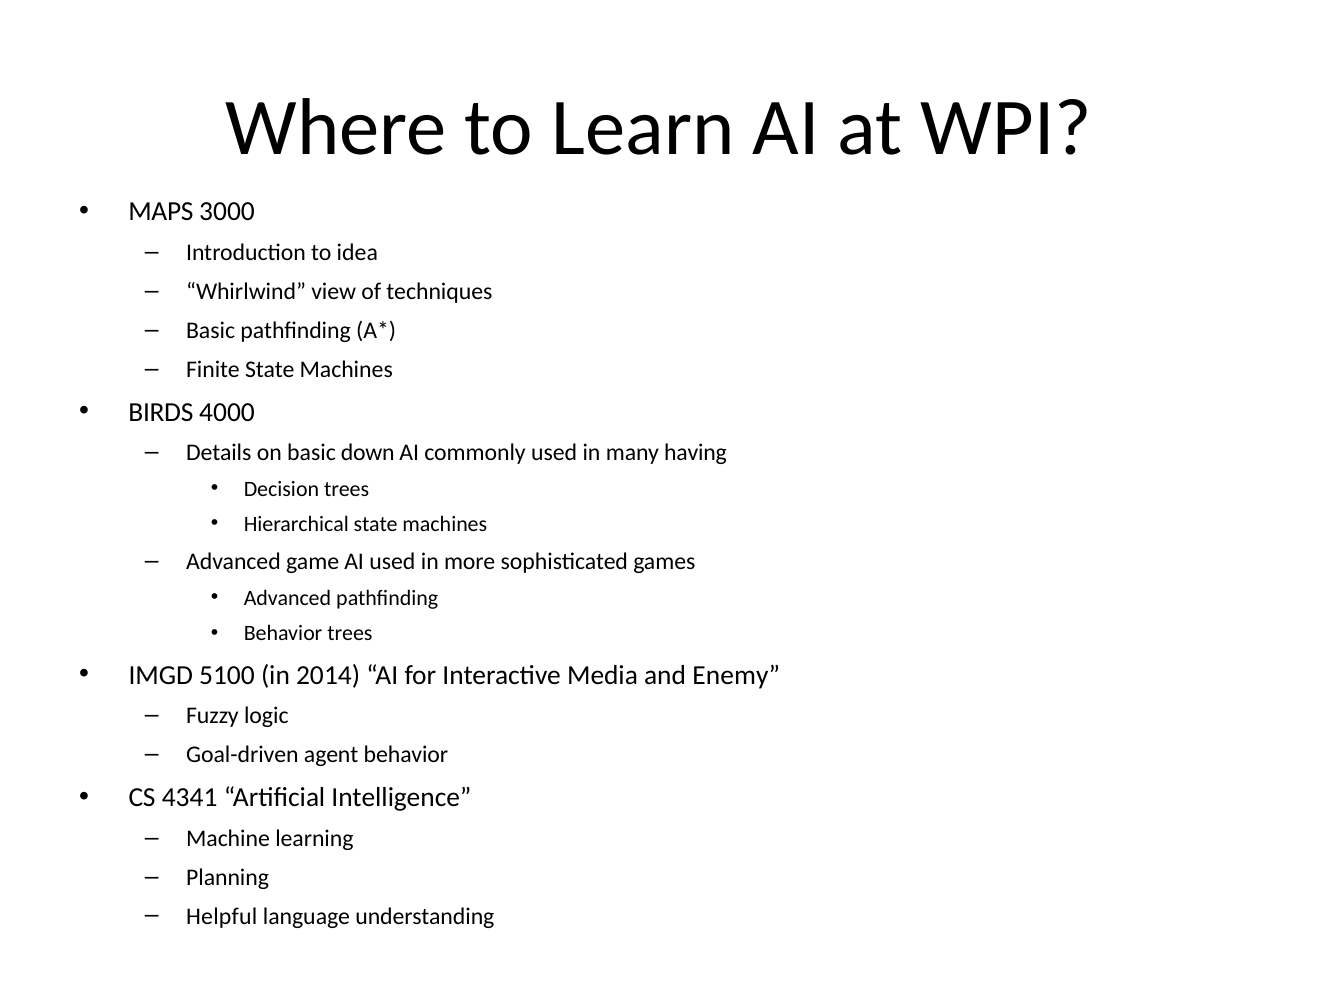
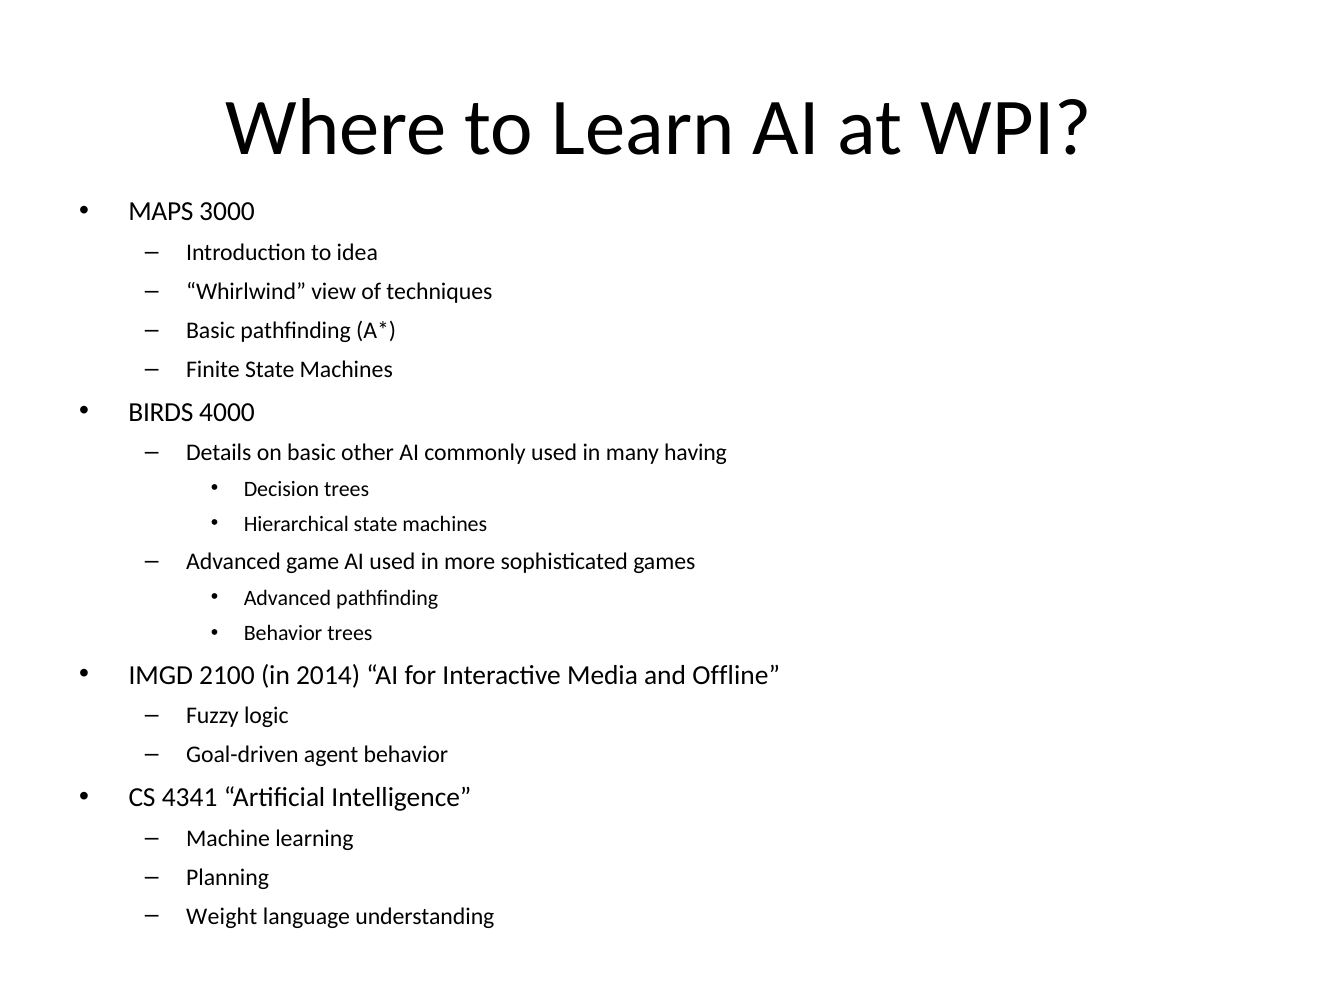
down: down -> other
5100: 5100 -> 2100
Enemy: Enemy -> Offline
Helpful: Helpful -> Weight
